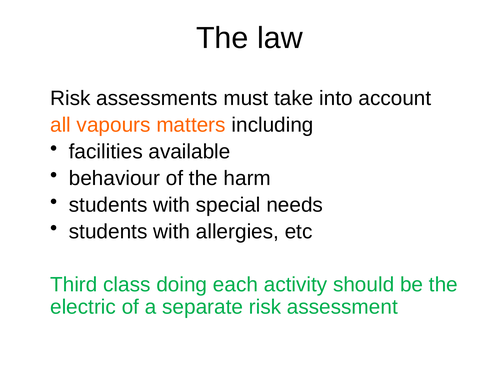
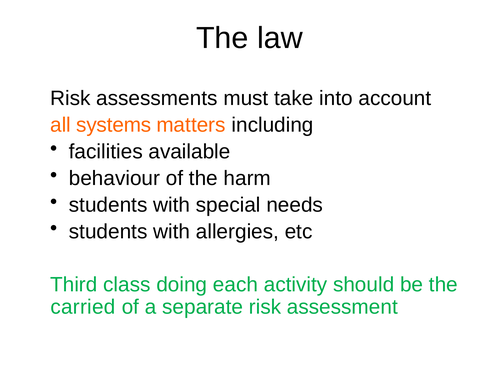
vapours: vapours -> systems
electric: electric -> carried
